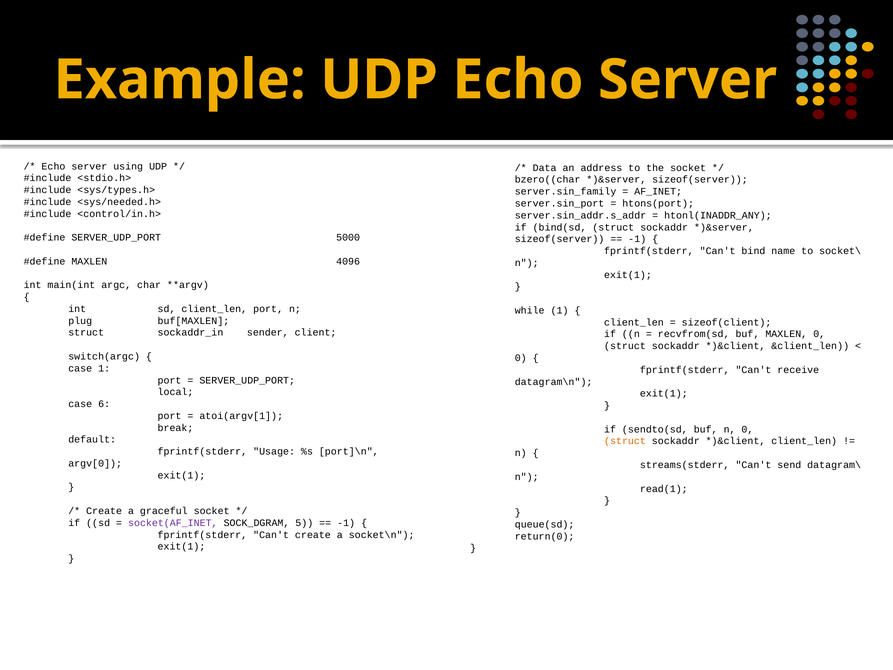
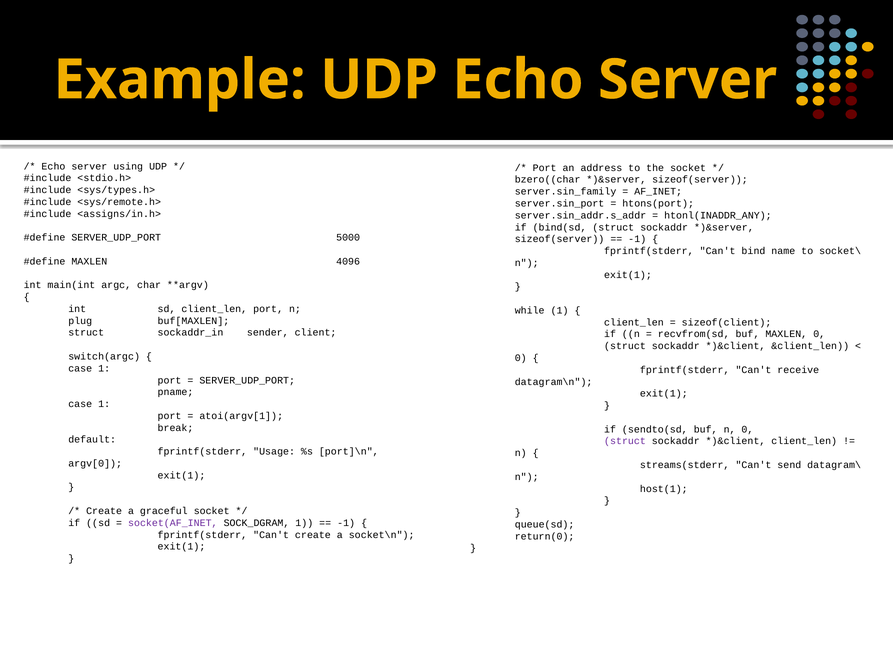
Data at (545, 168): Data -> Port
<sys/needed.h>: <sys/needed.h> -> <sys/remote.h>
<control/in.h>: <control/in.h> -> <assigns/in.h>
local: local -> pname
6 at (104, 404): 6 -> 1
struct at (625, 441) colour: orange -> purple
read(1: read(1 -> host(1
SOCK_DGRAM 5: 5 -> 1
